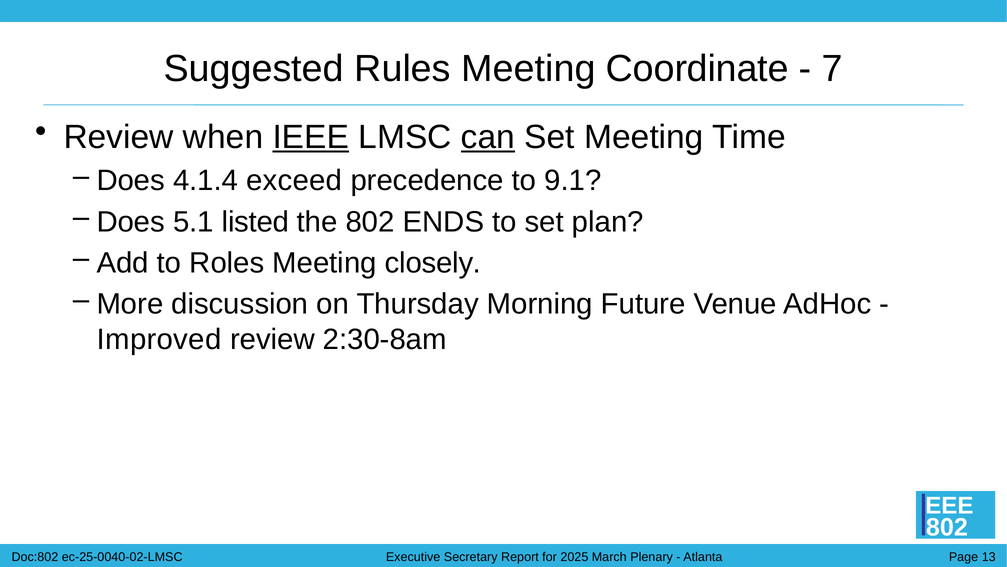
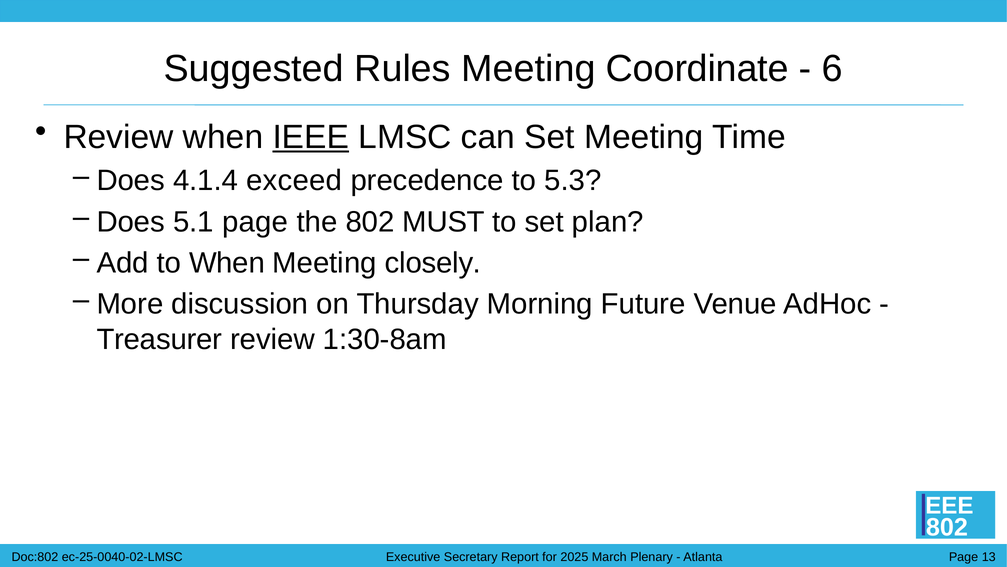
7: 7 -> 6
can underline: present -> none
9.1: 9.1 -> 5.3
5.1 listed: listed -> page
ENDS: ENDS -> MUST
to Roles: Roles -> When
Improved: Improved -> Treasurer
2:30-8am: 2:30-8am -> 1:30-8am
